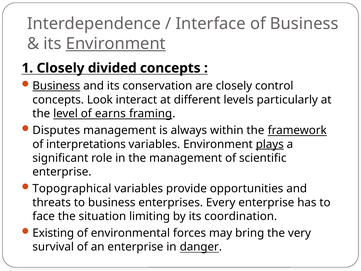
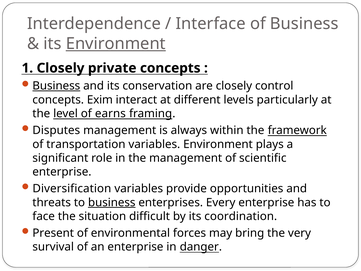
divided: divided -> private
Look: Look -> Exim
interpretations: interpretations -> transportation
plays underline: present -> none
Topographical: Topographical -> Diversification
business at (112, 202) underline: none -> present
limiting: limiting -> difficult
Existing: Existing -> Present
